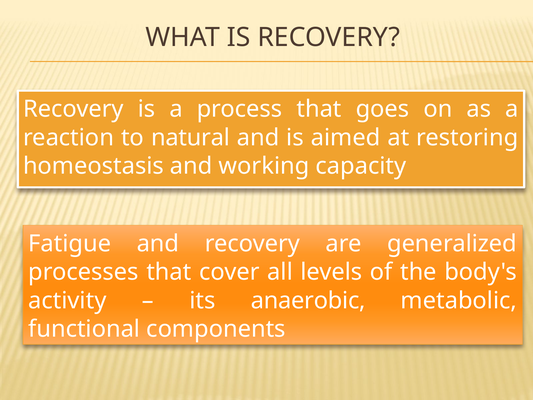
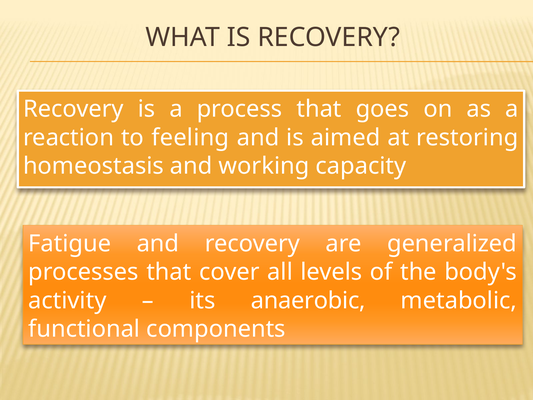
natural: natural -> feeling
